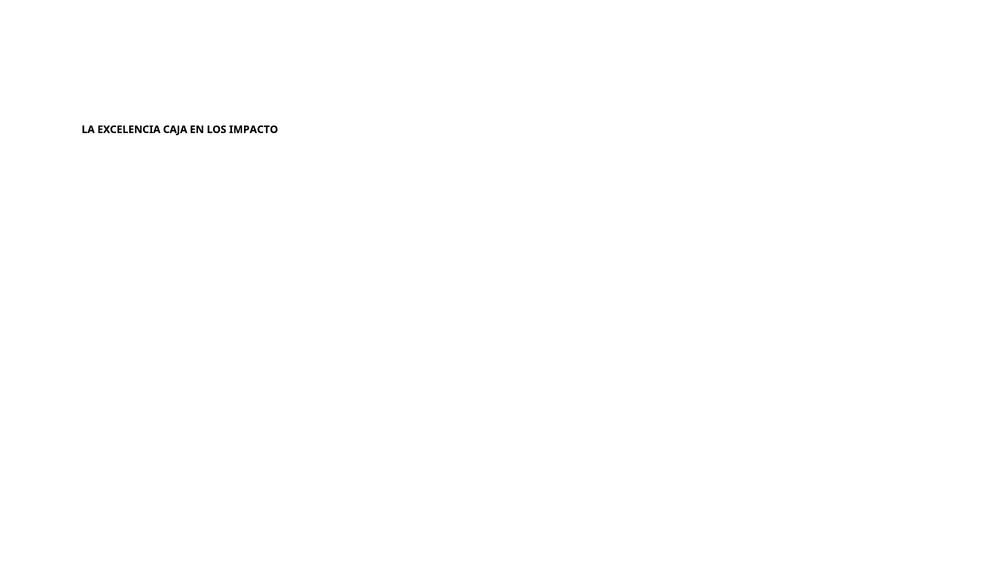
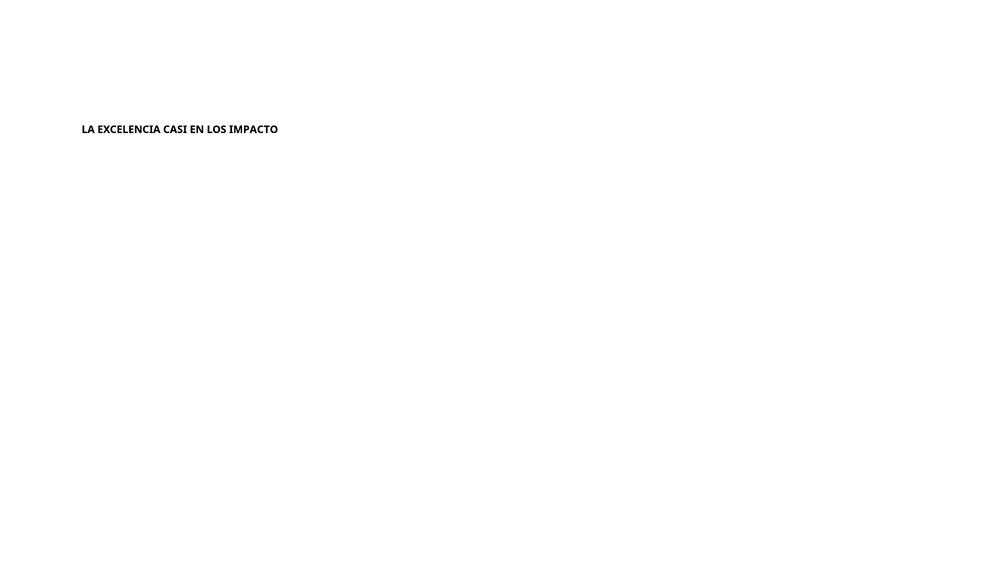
CAJA: CAJA -> CASI
